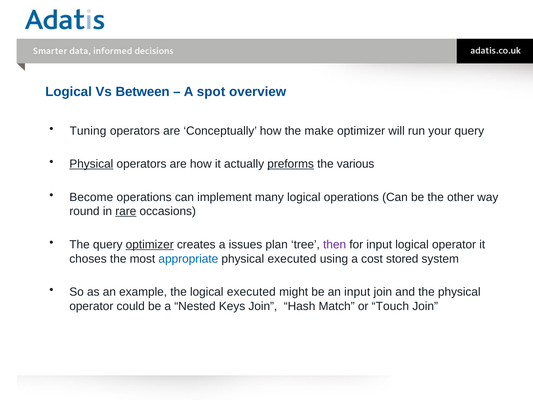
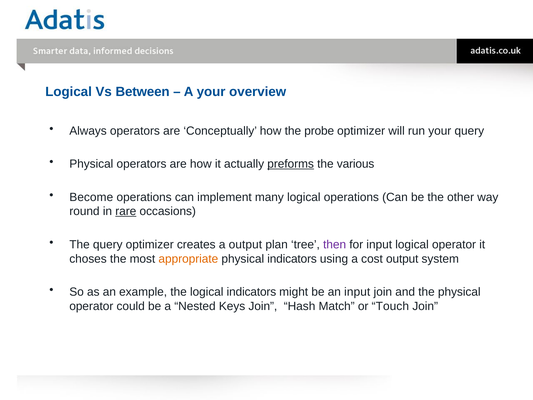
A spot: spot -> your
Tuning: Tuning -> Always
make: make -> probe
Physical at (91, 164) underline: present -> none
optimizer at (150, 244) underline: present -> none
a issues: issues -> output
appropriate colour: blue -> orange
physical executed: executed -> indicators
cost stored: stored -> output
logical executed: executed -> indicators
